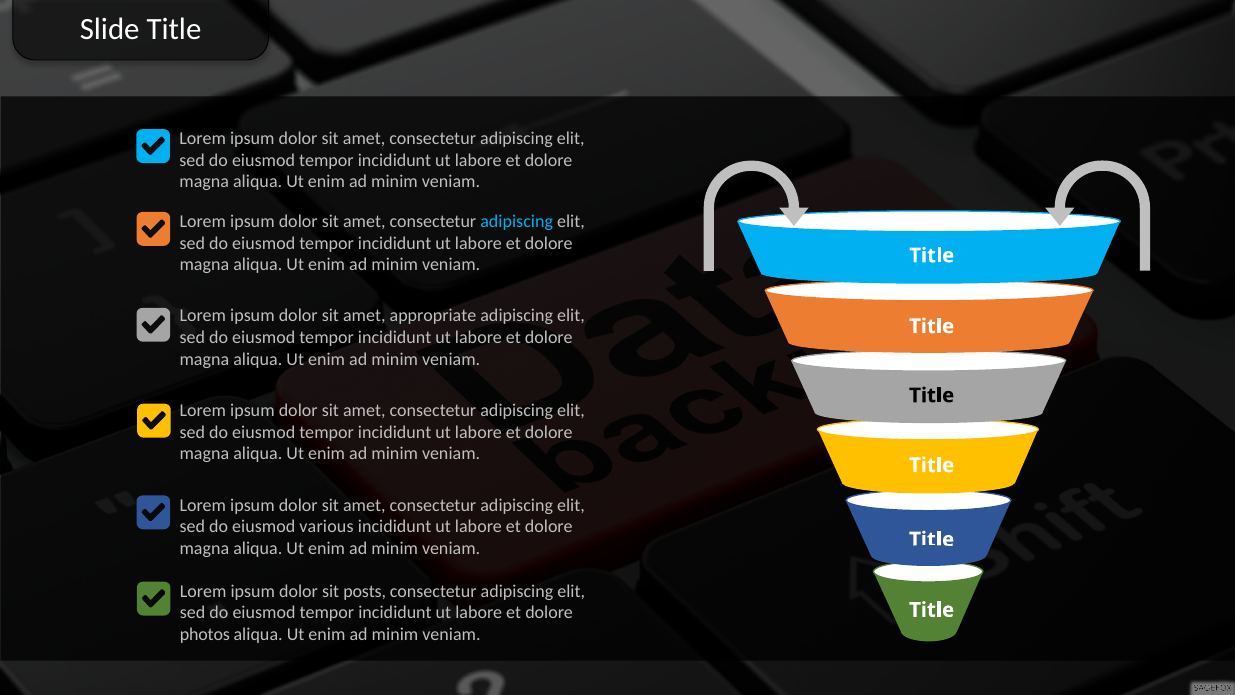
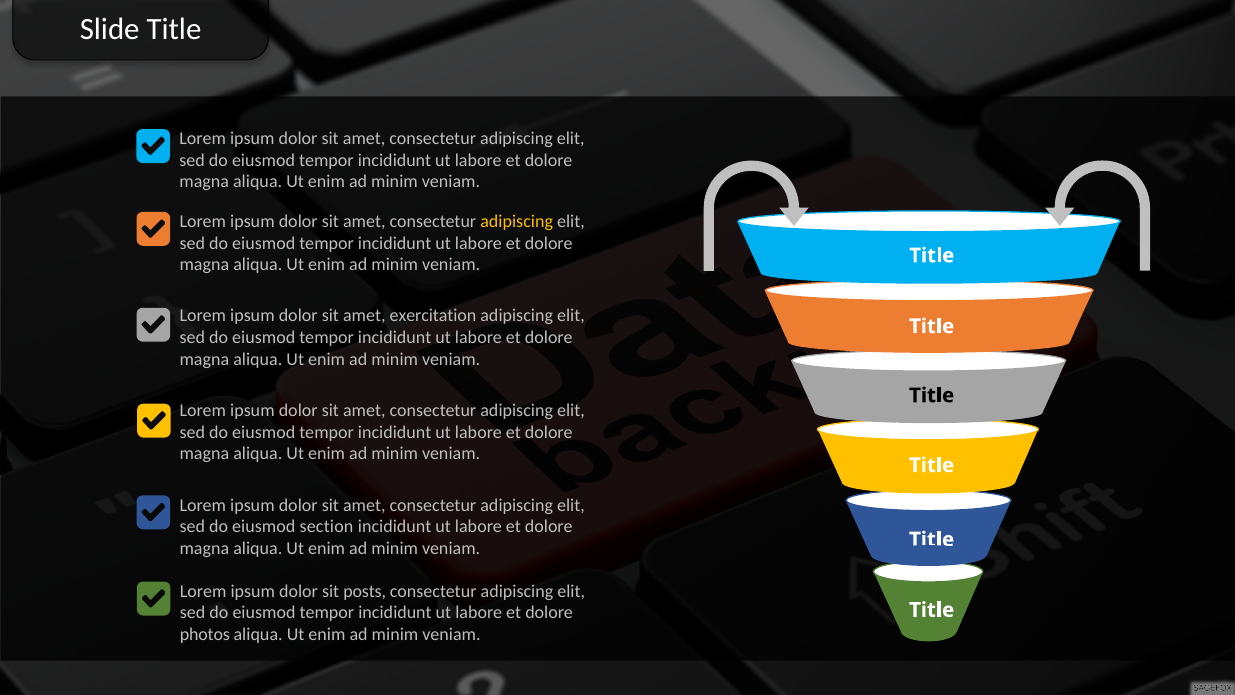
adipiscing at (517, 221) colour: light blue -> yellow
appropriate: appropriate -> exercitation
various: various -> section
